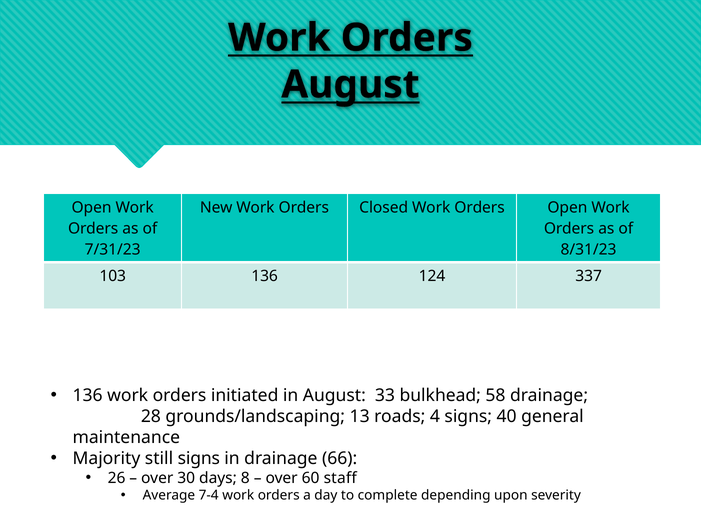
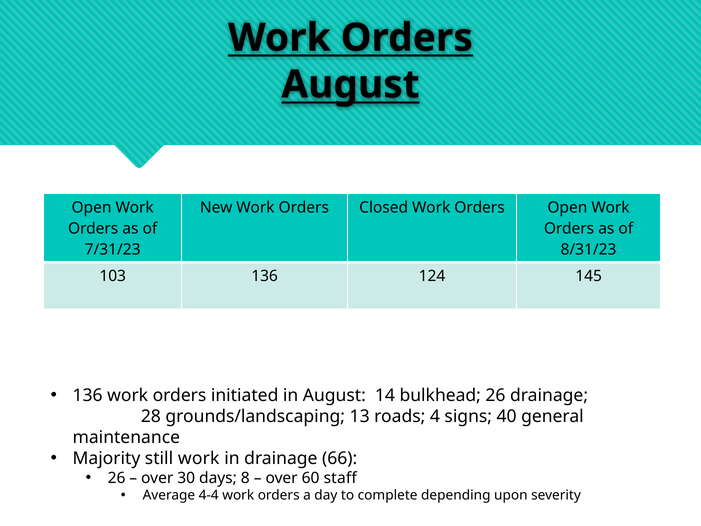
337: 337 -> 145
33: 33 -> 14
bulkhead 58: 58 -> 26
still signs: signs -> work
7-4: 7-4 -> 4-4
